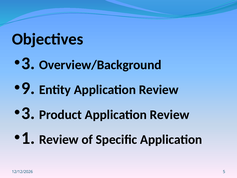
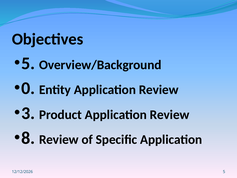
3 at (28, 63): 3 -> 5
9: 9 -> 0
1: 1 -> 8
